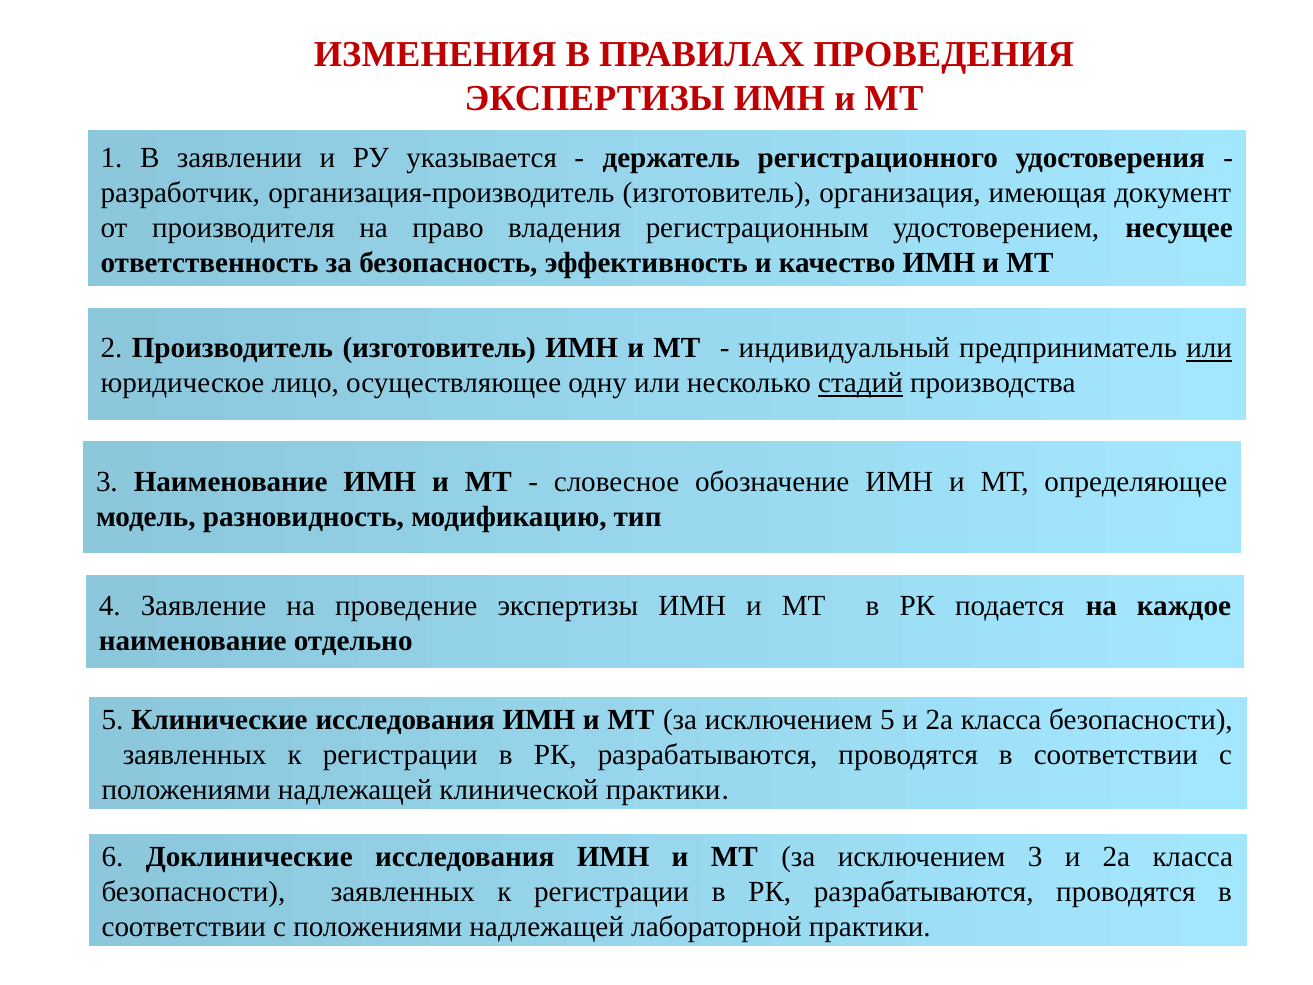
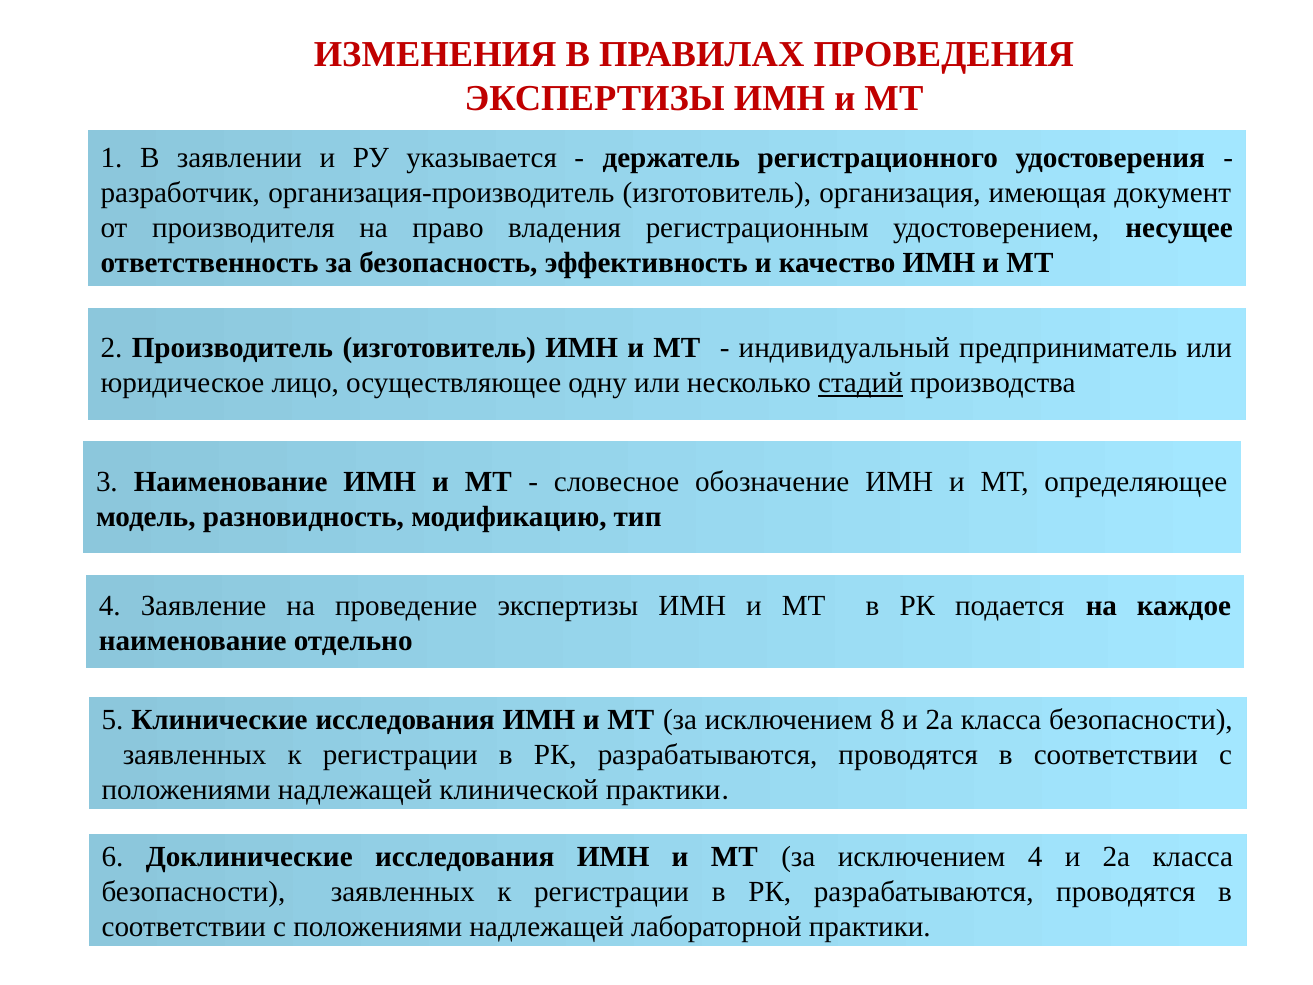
или at (1209, 348) underline: present -> none
исключением 5: 5 -> 8
исключением 3: 3 -> 4
